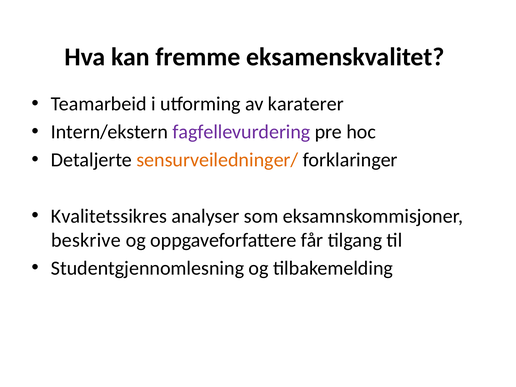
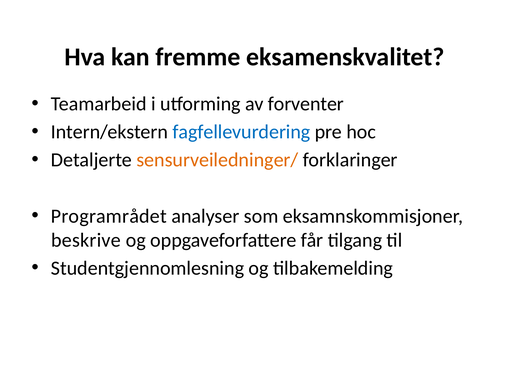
karaterer: karaterer -> forventer
fagfellevurdering colour: purple -> blue
Kvalitetssikres: Kvalitetssikres -> Programrådet
